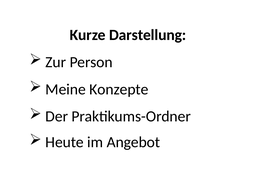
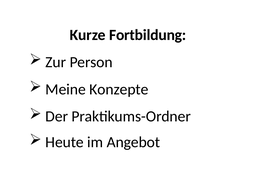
Darstellung: Darstellung -> Fortbildung
